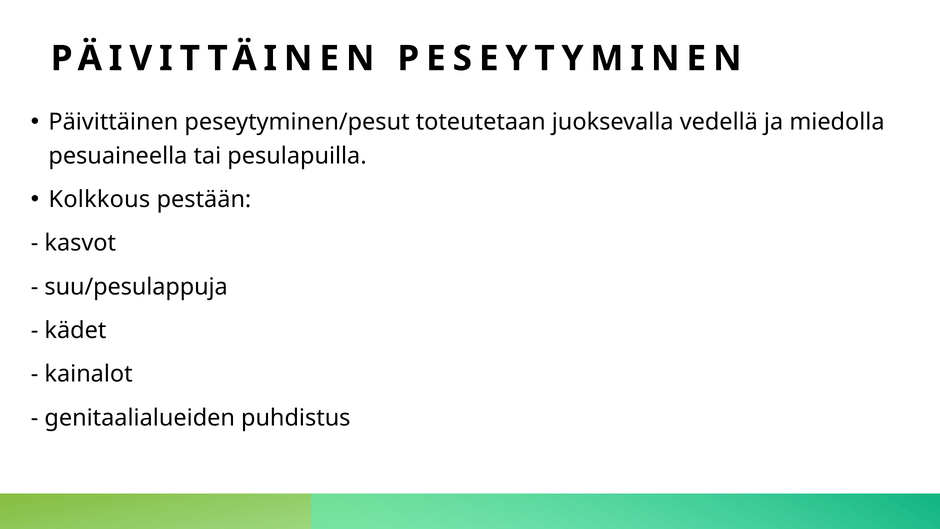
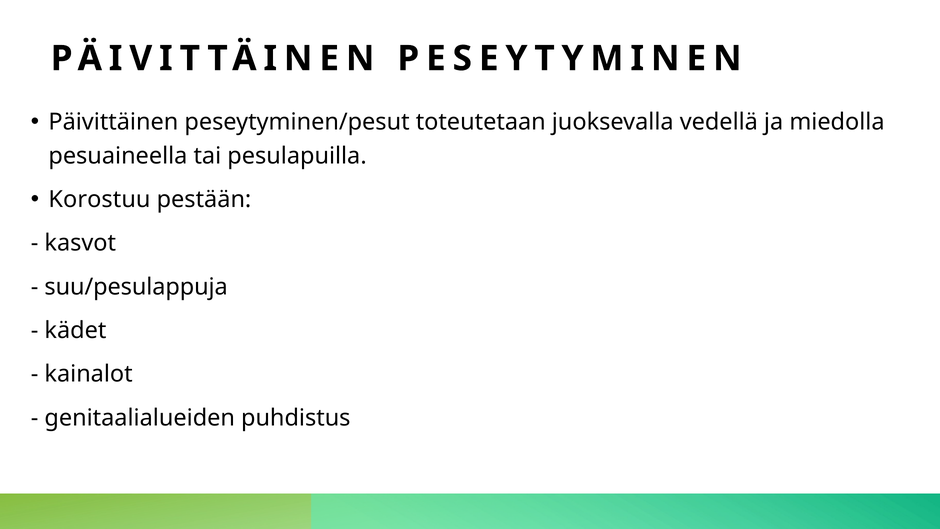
Kolkkous: Kolkkous -> Korostuu
